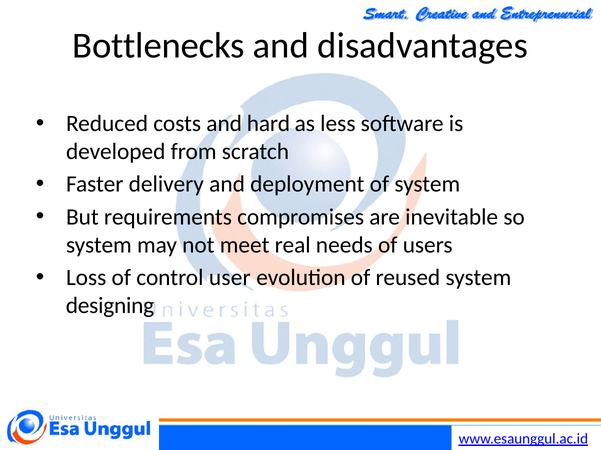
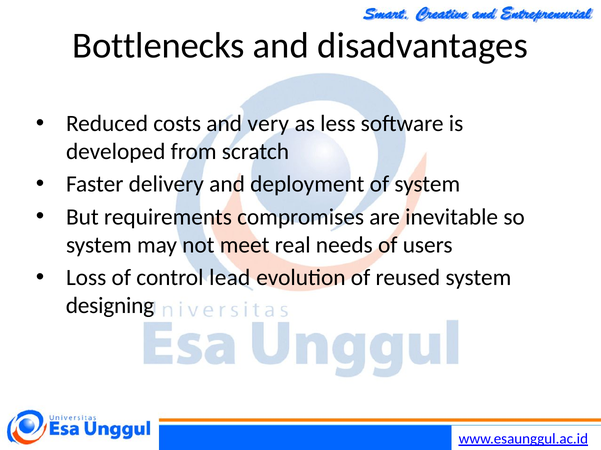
hard: hard -> very
user: user -> lead
